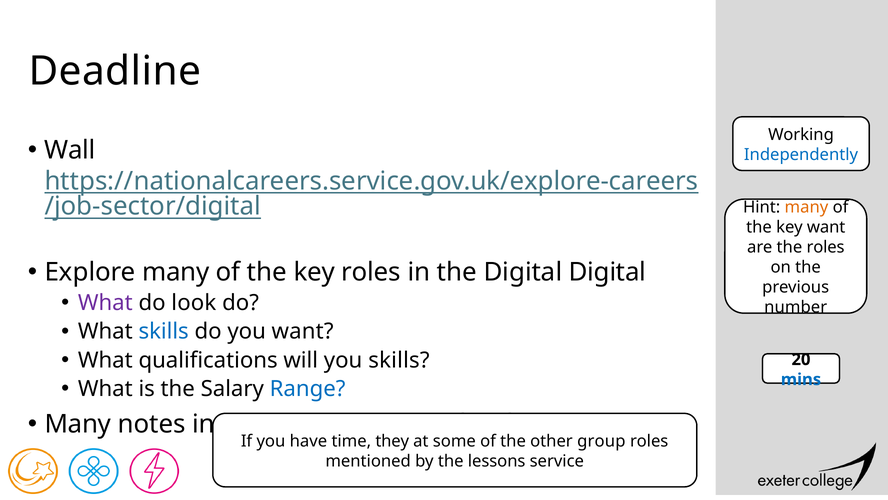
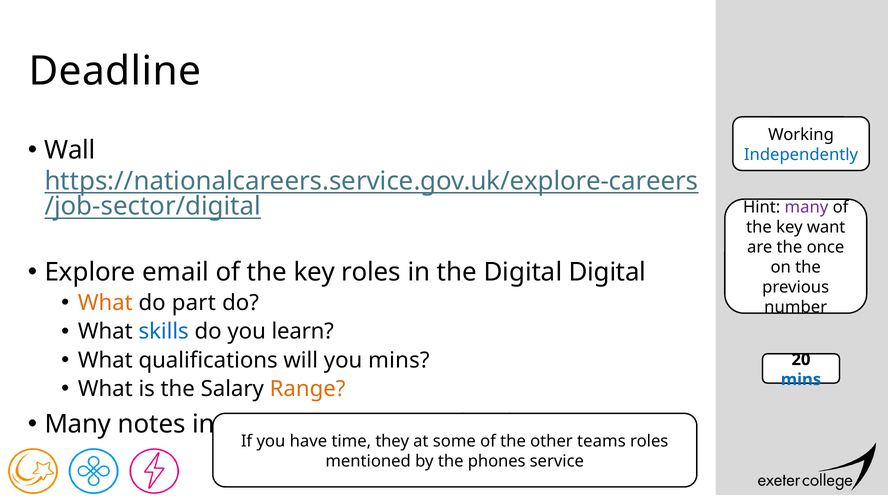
many at (806, 207) colour: orange -> purple
the roles: roles -> once
Explore many: many -> email
What at (105, 303) colour: purple -> orange
look: look -> part
you want: want -> learn
you skills: skills -> mins
Range colour: blue -> orange
group: group -> teams
lessons: lessons -> phones
